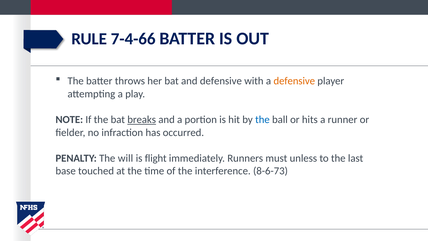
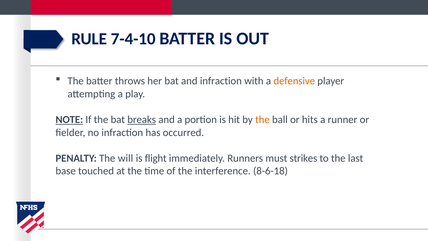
7-4-66: 7-4-66 -> 7-4-10
and defensive: defensive -> infraction
NOTE underline: none -> present
the at (262, 120) colour: blue -> orange
unless: unless -> strikes
8-6-73: 8-6-73 -> 8-6-18
